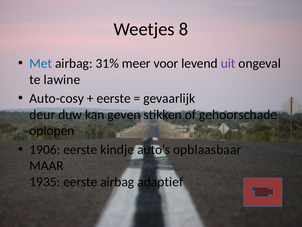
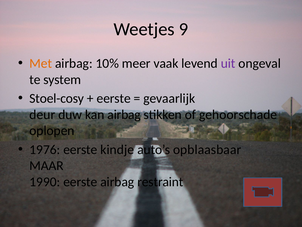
8: 8 -> 9
Met colour: blue -> orange
31%: 31% -> 10%
voor: voor -> vaak
lawine: lawine -> system
Auto-cosy: Auto-cosy -> Stoel-cosy
kan geven: geven -> airbag
1906: 1906 -> 1976
1935: 1935 -> 1990
adaptief: adaptief -> restraint
